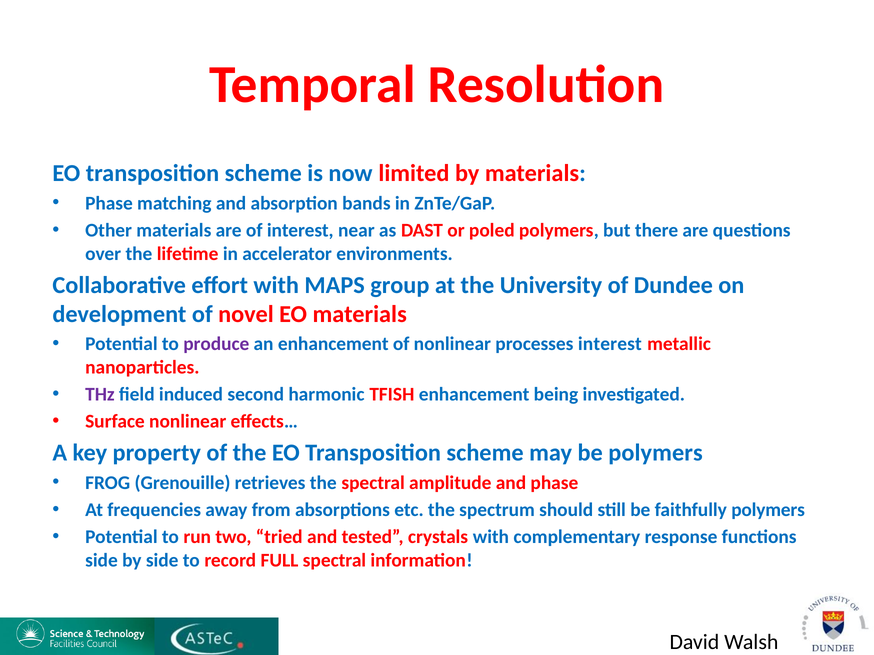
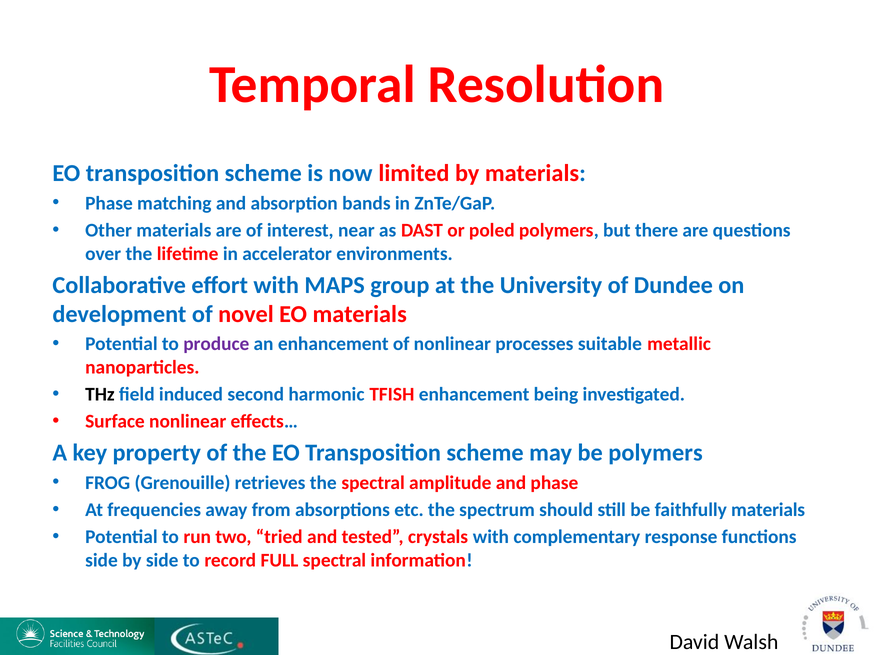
processes interest: interest -> suitable
THz colour: purple -> black
faithfully polymers: polymers -> materials
